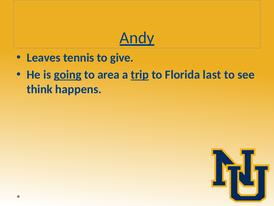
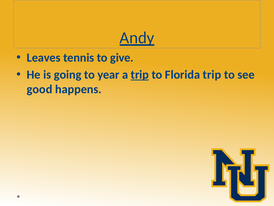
going underline: present -> none
area: area -> year
Florida last: last -> trip
think: think -> good
